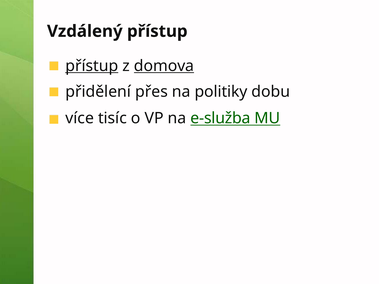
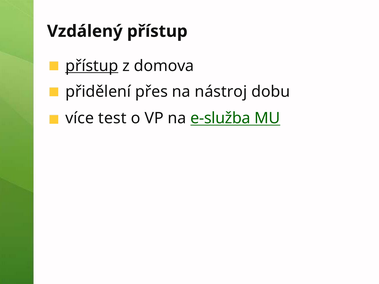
domova underline: present -> none
politiky: politiky -> nástroj
tisíc: tisíc -> test
